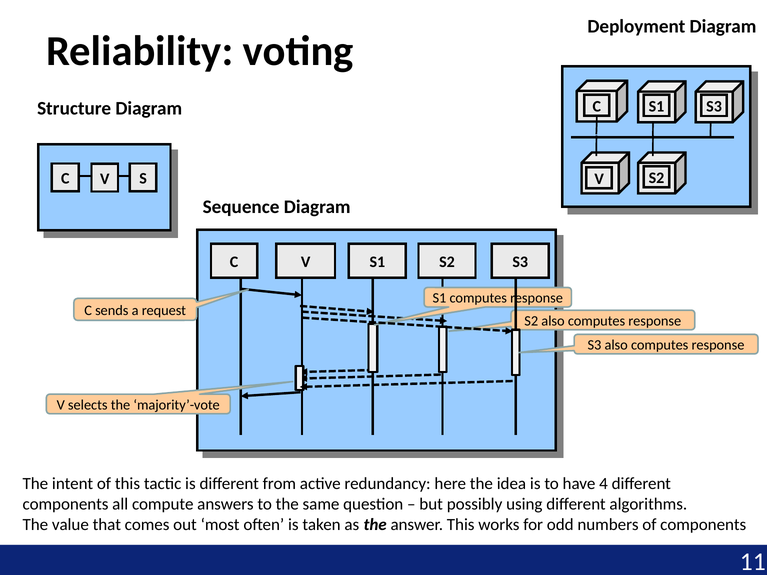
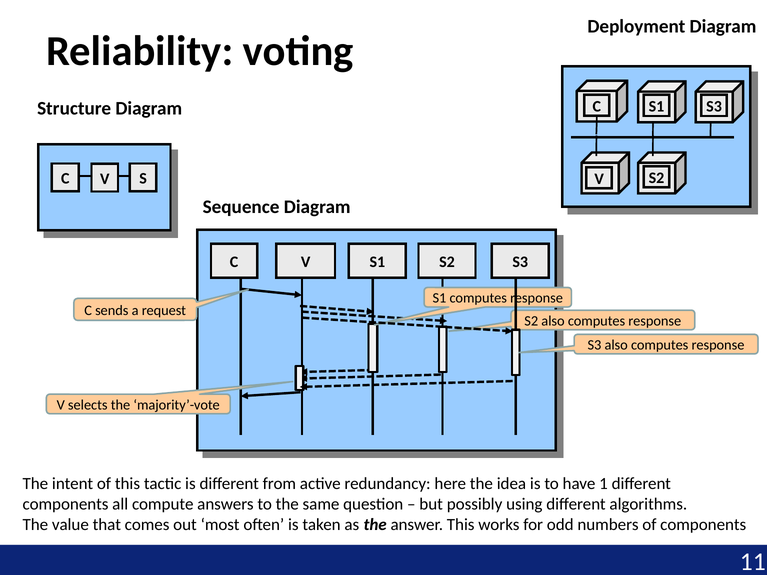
4: 4 -> 1
